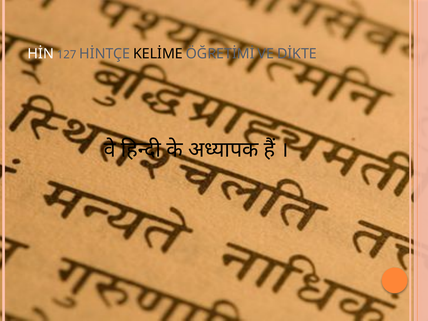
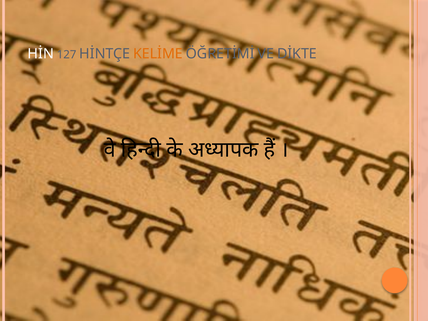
KELİME colour: black -> orange
